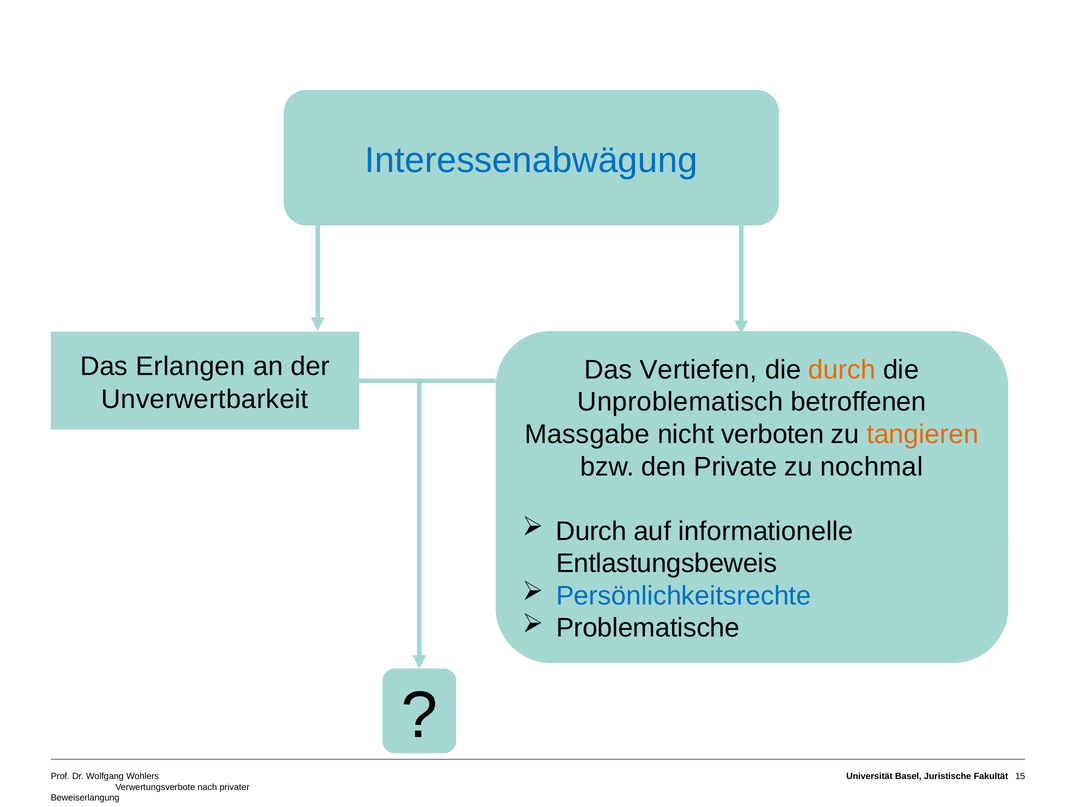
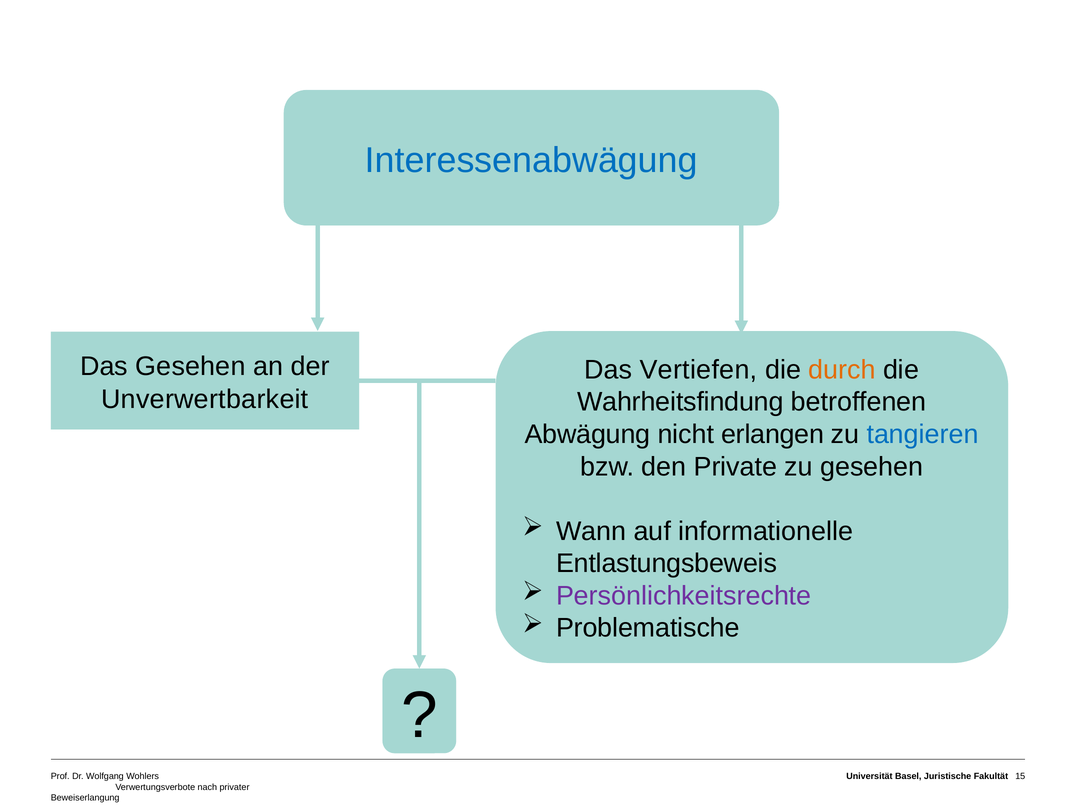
Das Erlangen: Erlangen -> Gesehen
Unproblematisch: Unproblematisch -> Wahrheitsfindung
Massgabe: Massgabe -> Abwägung
verboten: verboten -> erlangen
tangieren colour: orange -> blue
zu nochmal: nochmal -> gesehen
Durch at (591, 531): Durch -> Wann
Persönlichkeitsrechte colour: blue -> purple
